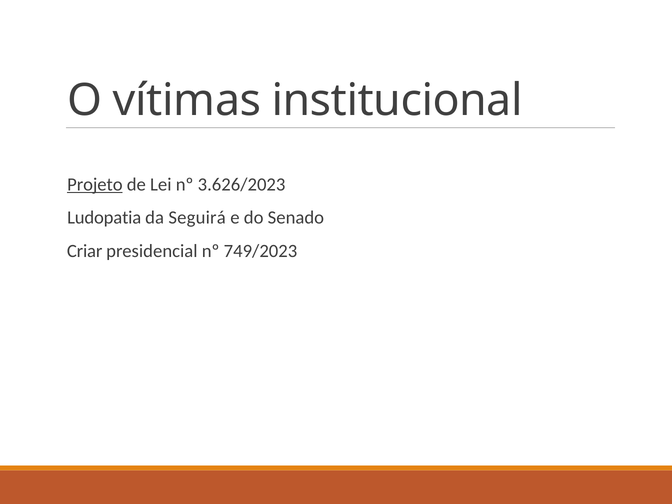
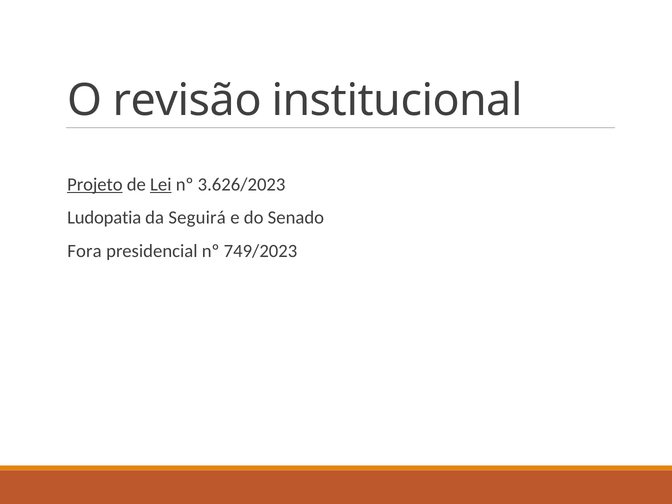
vítimas: vítimas -> revisão
Lei underline: none -> present
Criar: Criar -> Fora
